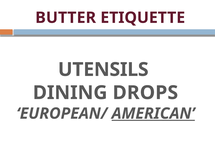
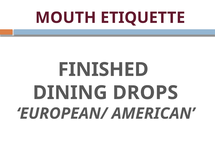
BUTTER: BUTTER -> MOUTH
UTENSILS: UTENSILS -> FINISHED
AMERICAN underline: present -> none
